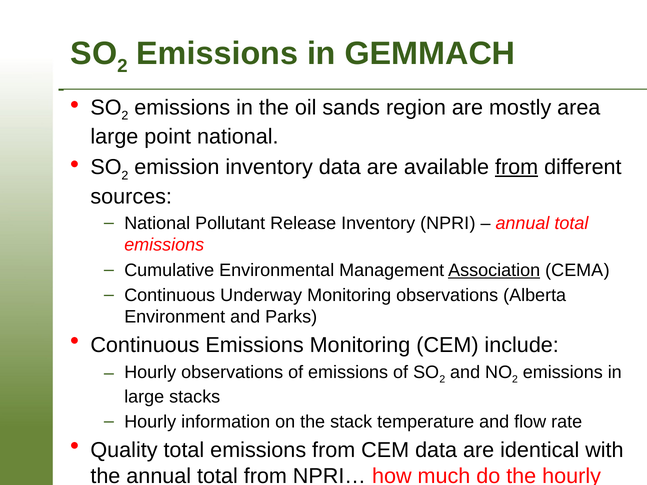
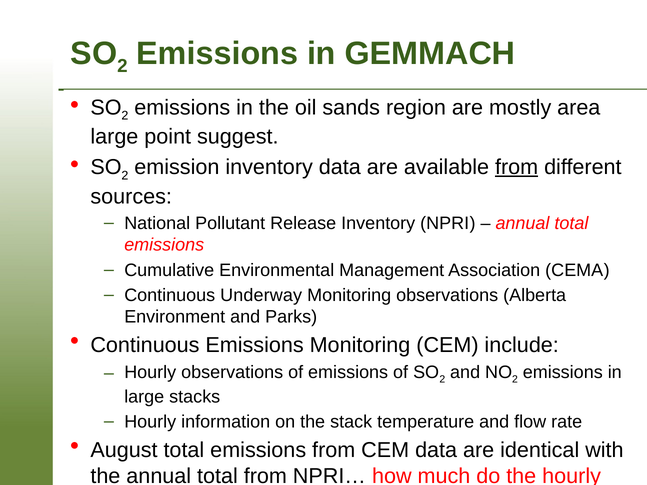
point national: national -> suggest
Association underline: present -> none
Quality: Quality -> August
